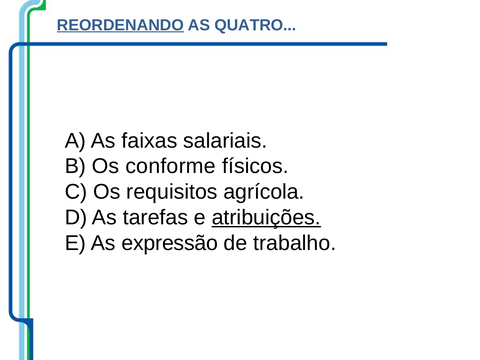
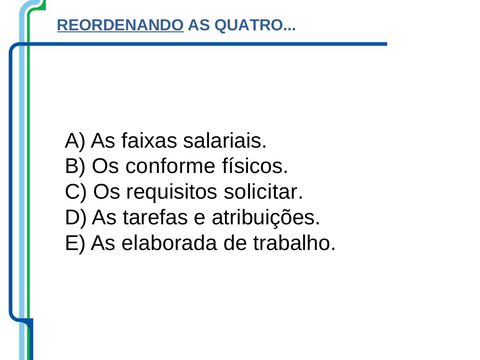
agrícola: agrícola -> solicitar
atribuições underline: present -> none
expressão: expressão -> elaborada
